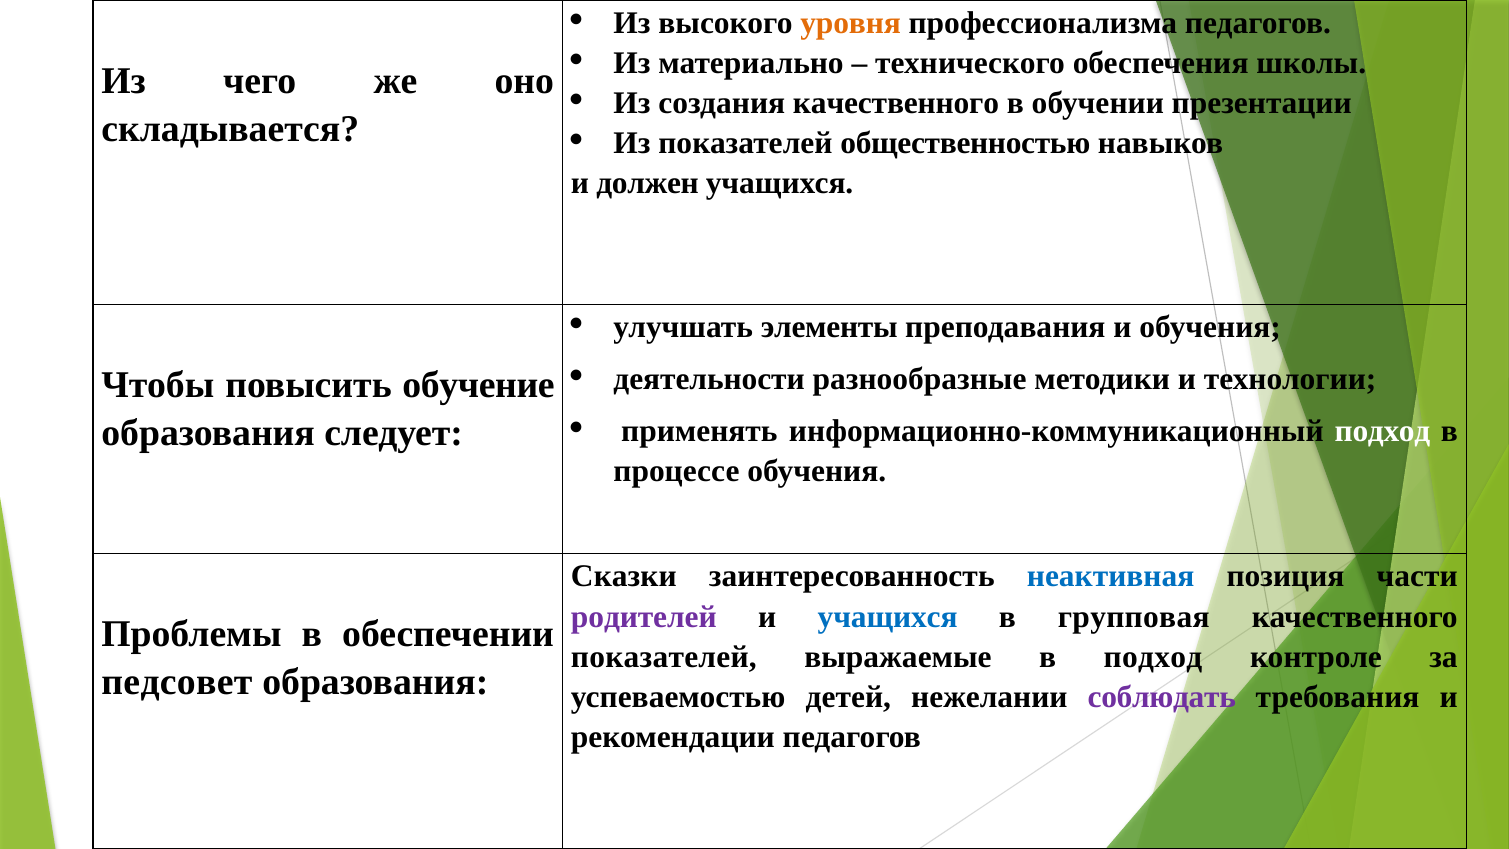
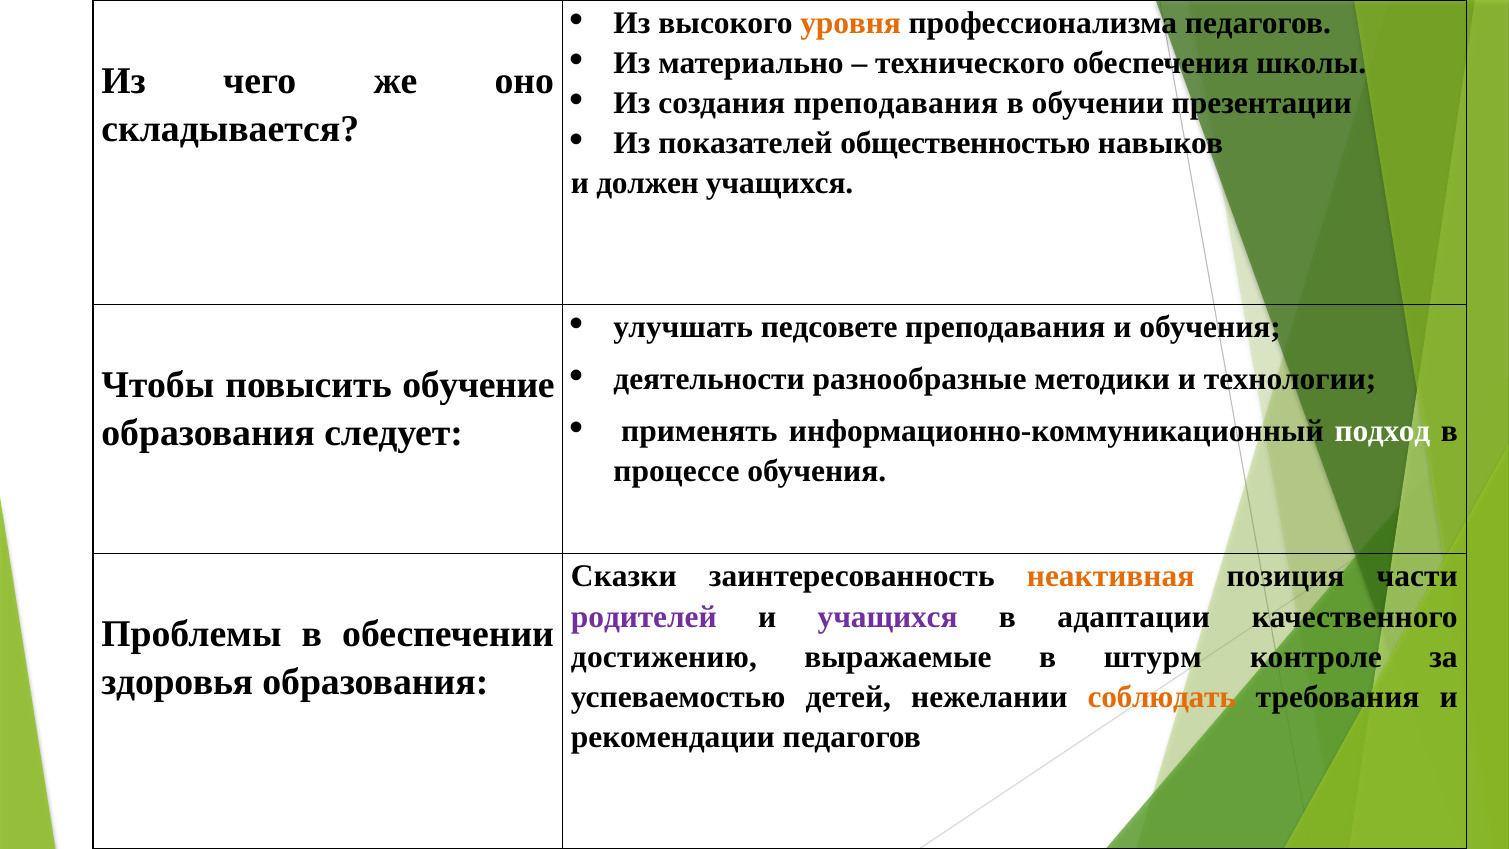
создания качественного: качественного -> преподавания
элементы: элементы -> педсовете
неактивная colour: blue -> orange
учащихся at (888, 617) colour: blue -> purple
групповая: групповая -> адаптации
показателей at (664, 657): показателей -> достижению
в подход: подход -> штурм
педсовет: педсовет -> здоровья
соблюдать colour: purple -> orange
